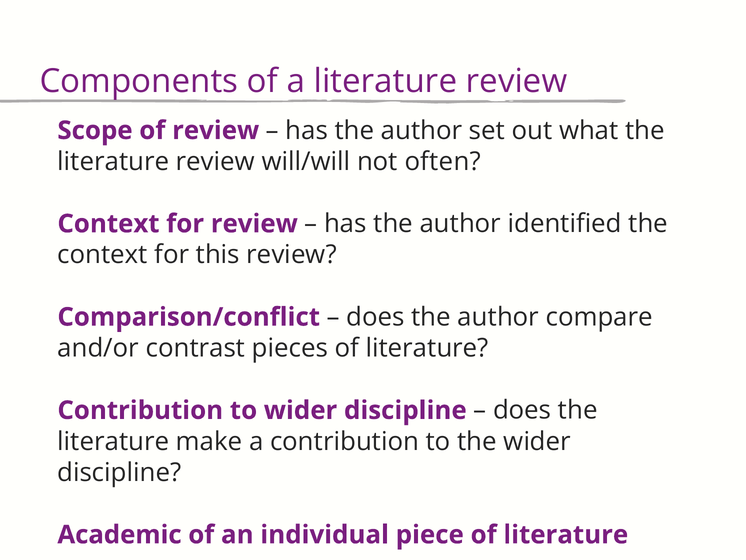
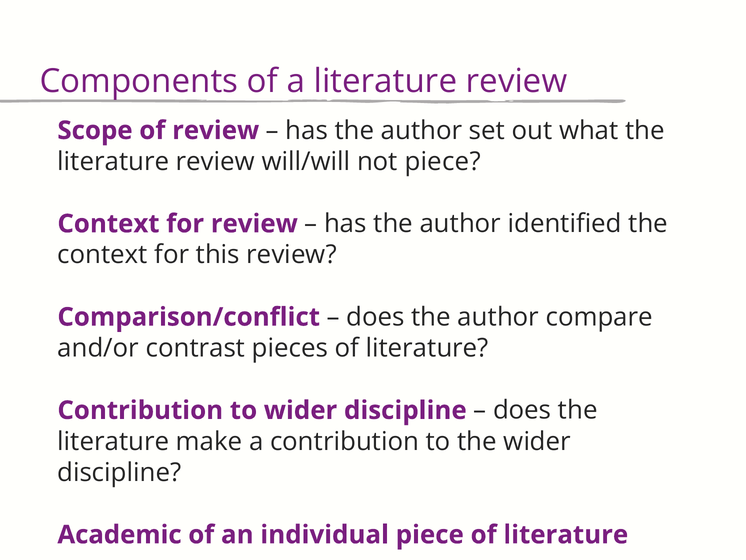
not often: often -> piece
